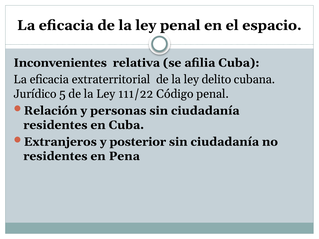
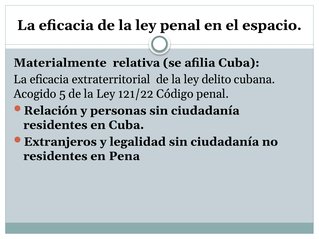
Inconvenientes: Inconvenientes -> Materialmente
Jurídico: Jurídico -> Acogido
111/22: 111/22 -> 121/22
posterior: posterior -> legalidad
